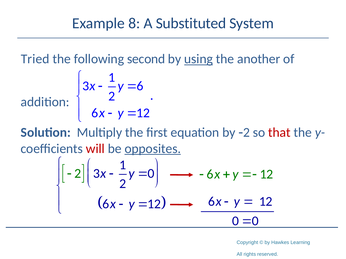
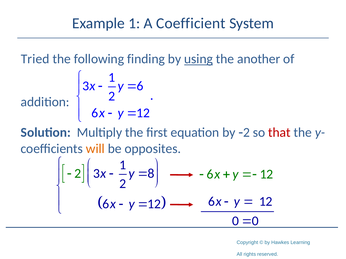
Example 8: 8 -> 1
Substituted: Substituted -> Coefficient
second: second -> finding
will colour: red -> orange
opposites underline: present -> none
0 at (151, 174): 0 -> 8
